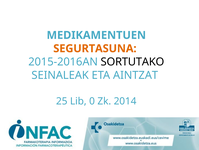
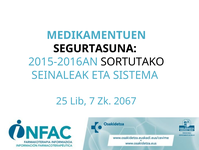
SEGURTASUNA colour: orange -> black
AINTZAT: AINTZAT -> SISTEMA
0: 0 -> 7
2014: 2014 -> 2067
